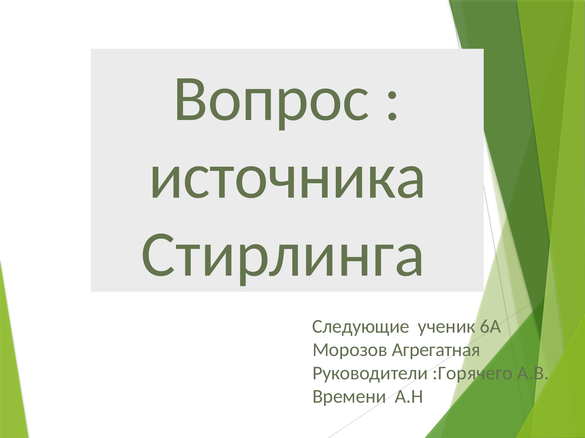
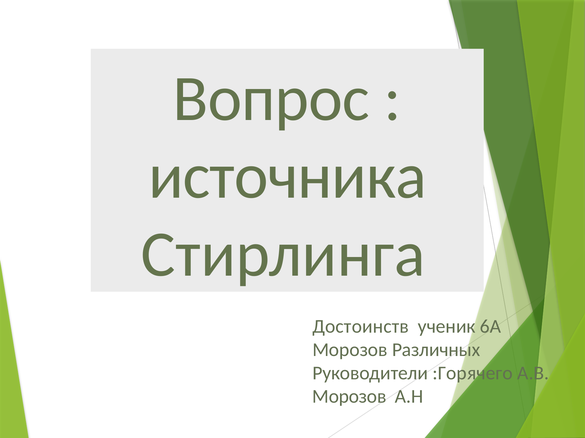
Следующие: Следующие -> Достоинств
Агрегатная: Агрегатная -> Различных
Времени at (349, 397): Времени -> Морозов
